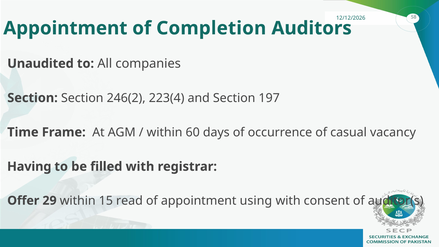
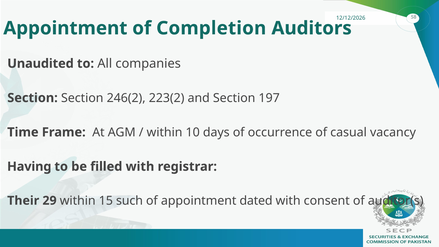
223(4: 223(4 -> 223(2
60: 60 -> 10
Offer: Offer -> Their
read: read -> such
using: using -> dated
